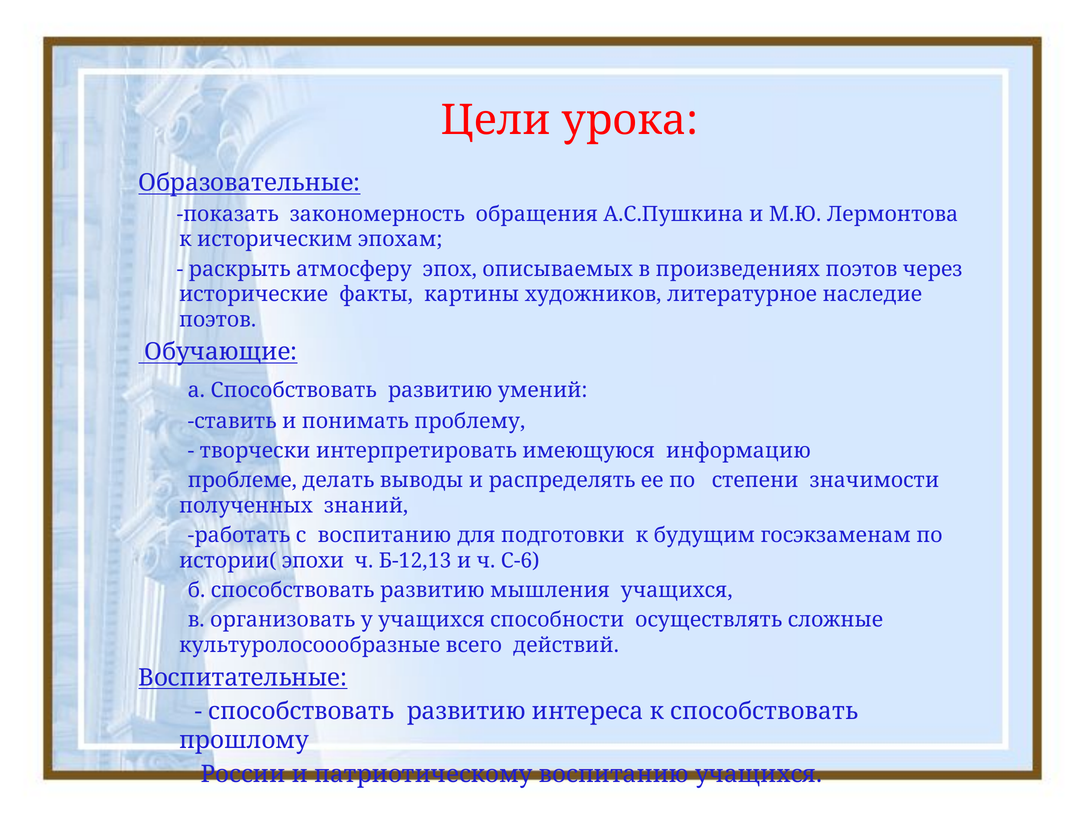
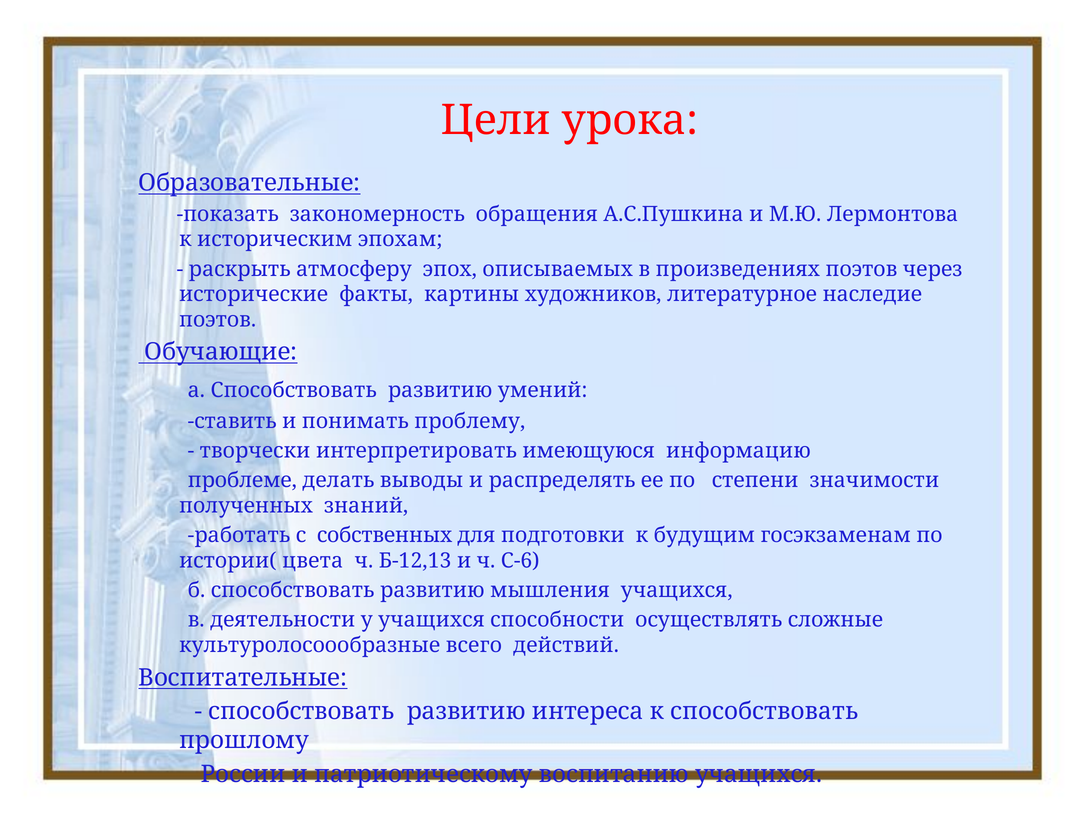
с воспитанию: воспитанию -> собственных
эпохи: эпохи -> цвета
организовать: организовать -> деятельности
